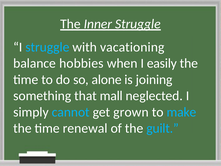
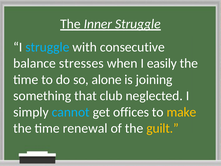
vacationing: vacationing -> consecutive
hobbies: hobbies -> stresses
mall: mall -> club
grown: grown -> offices
make colour: light blue -> yellow
guilt colour: light blue -> yellow
